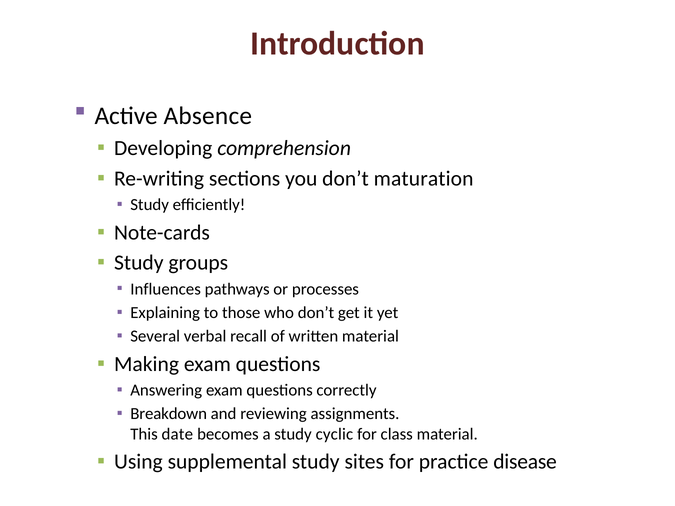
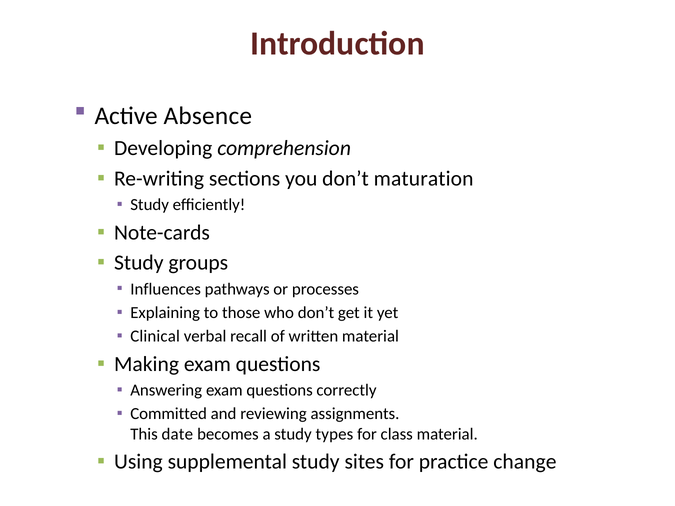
Several: Several -> Clinical
Breakdown: Breakdown -> Committed
cyclic: cyclic -> types
disease: disease -> change
